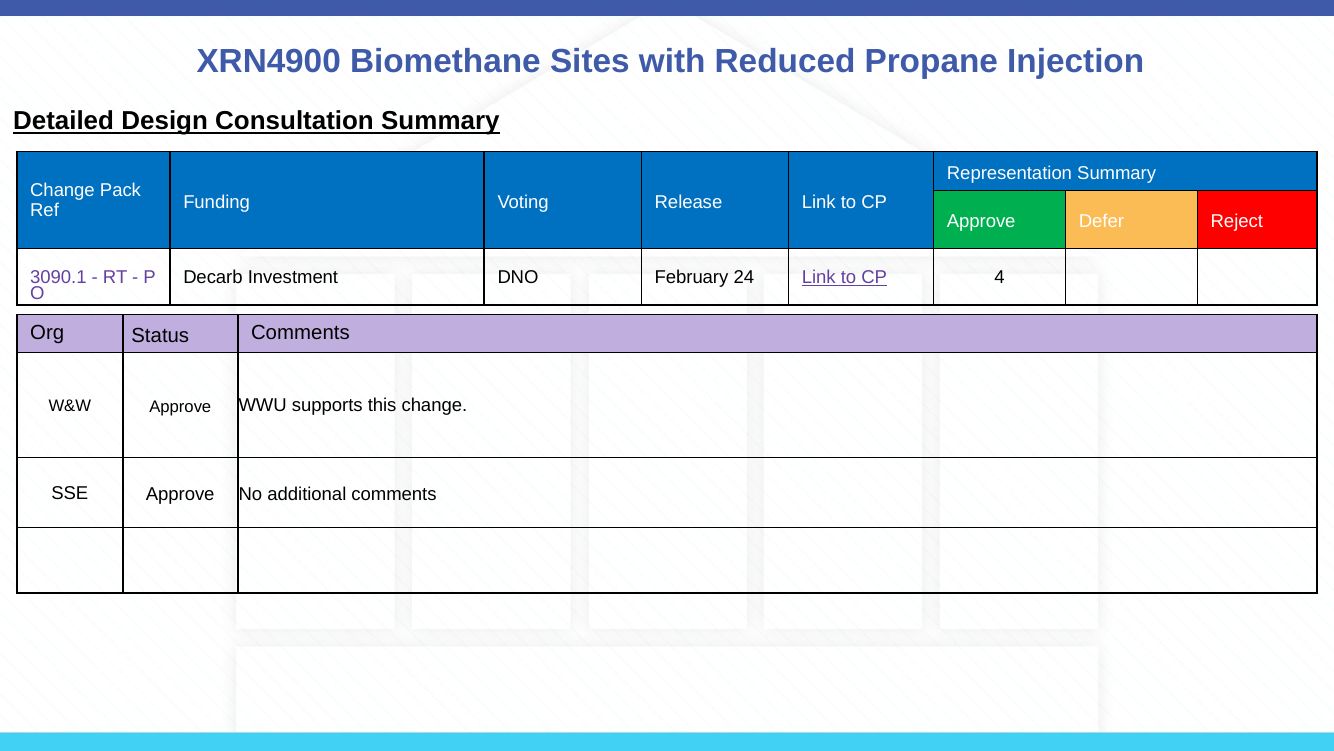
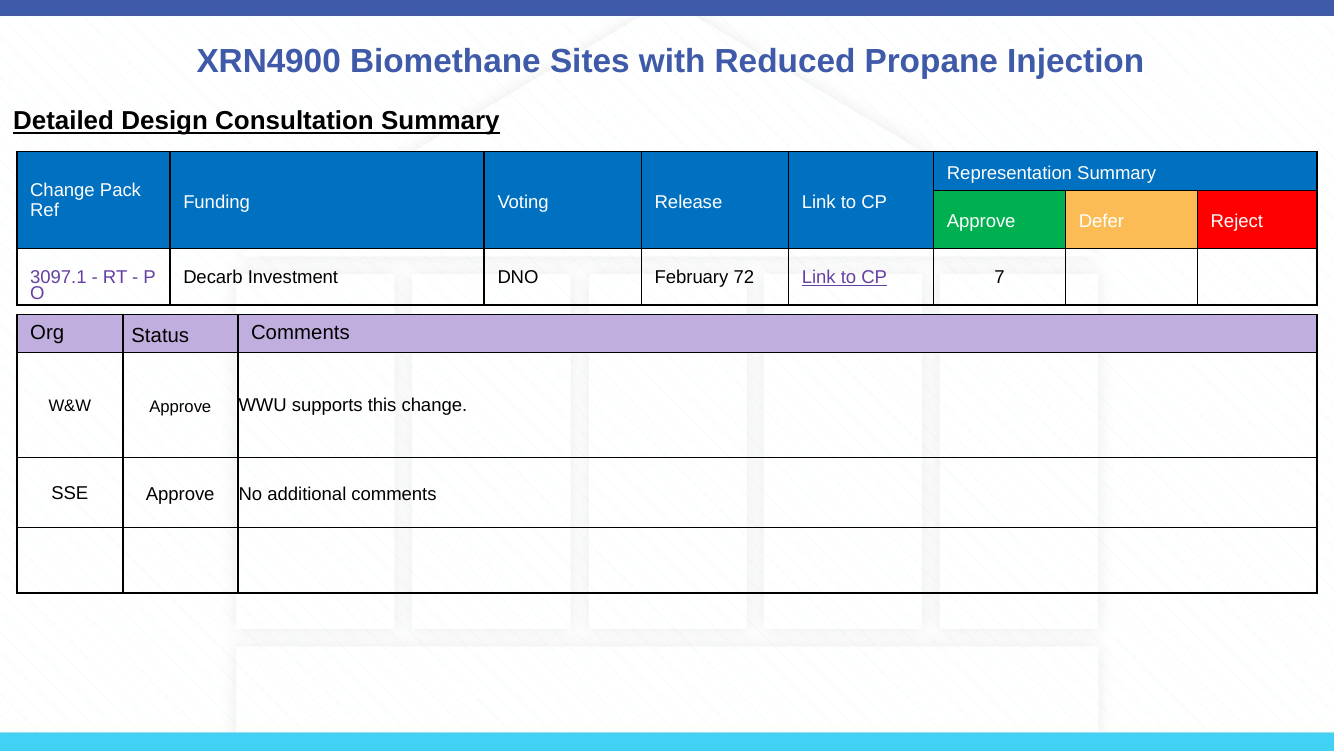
3090.1: 3090.1 -> 3097.1
24: 24 -> 72
4: 4 -> 7
